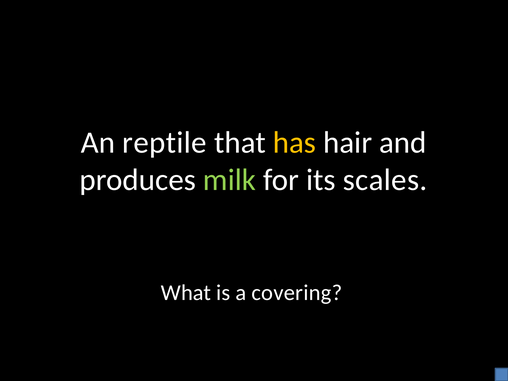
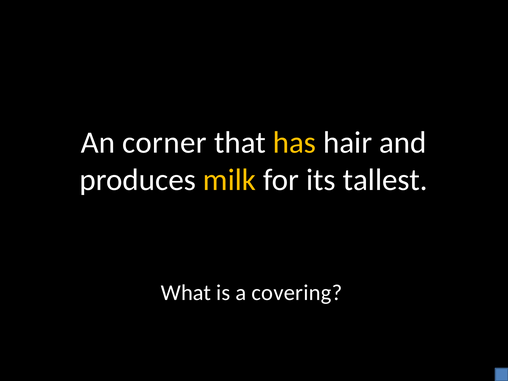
reptile: reptile -> corner
milk colour: light green -> yellow
scales: scales -> tallest
